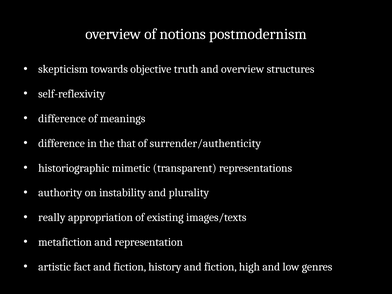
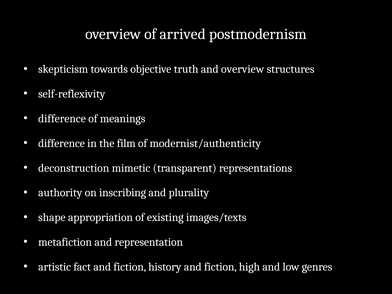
notions: notions -> arrived
that: that -> film
surrender/authenticity: surrender/authenticity -> modernist/authenticity
historiographic: historiographic -> deconstruction
instability: instability -> inscribing
really: really -> shape
